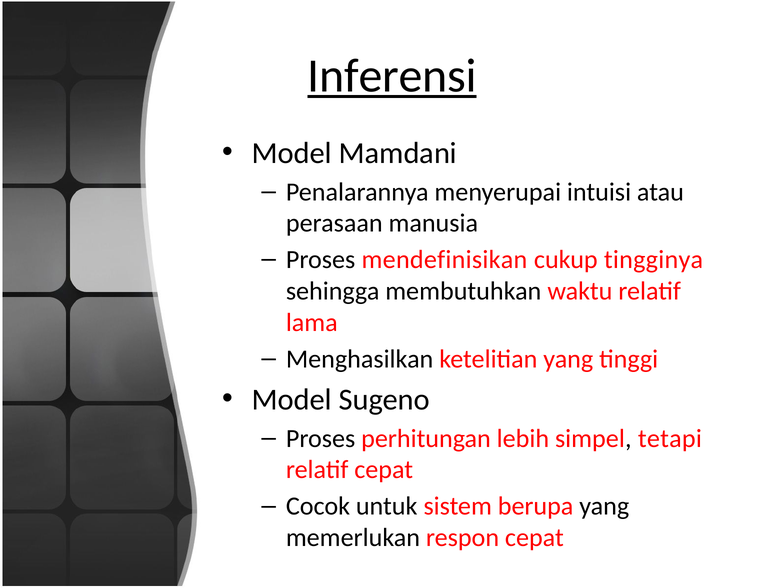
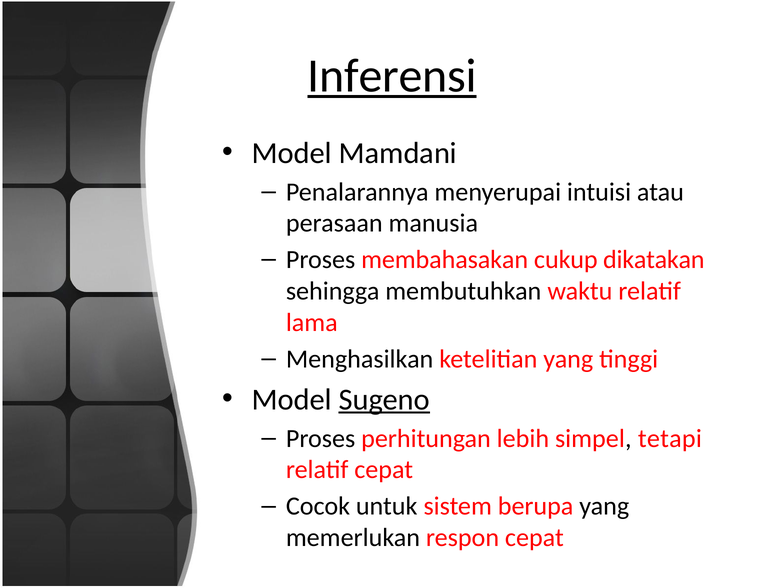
mendefinisikan: mendefinisikan -> membahasakan
tingginya: tingginya -> dikatakan
Sugeno underline: none -> present
